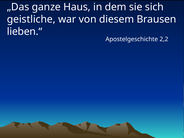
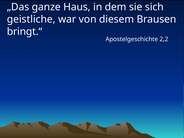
lieben.“: lieben.“ -> bringt.“
